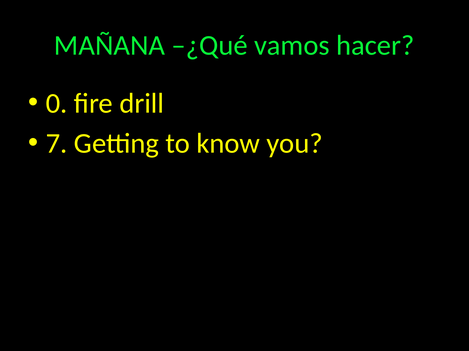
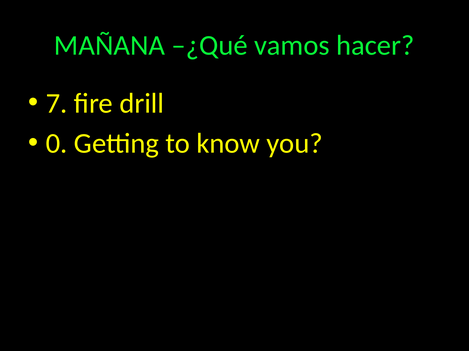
0: 0 -> 7
7: 7 -> 0
